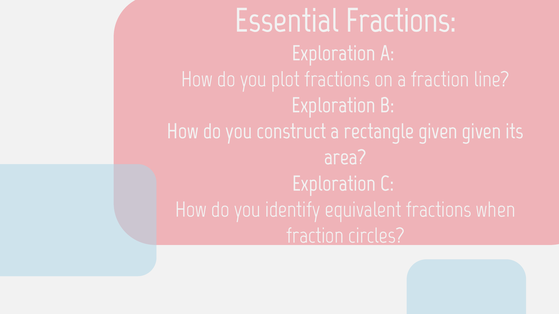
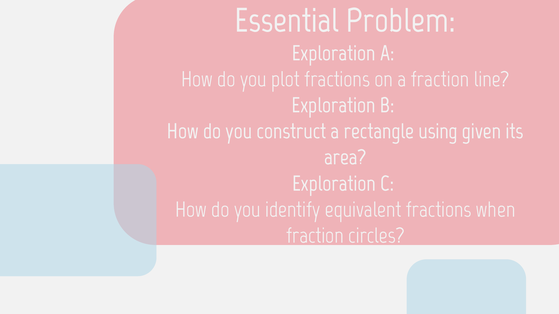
Essential Fractions: Fractions -> Problem
rectangle given: given -> using
